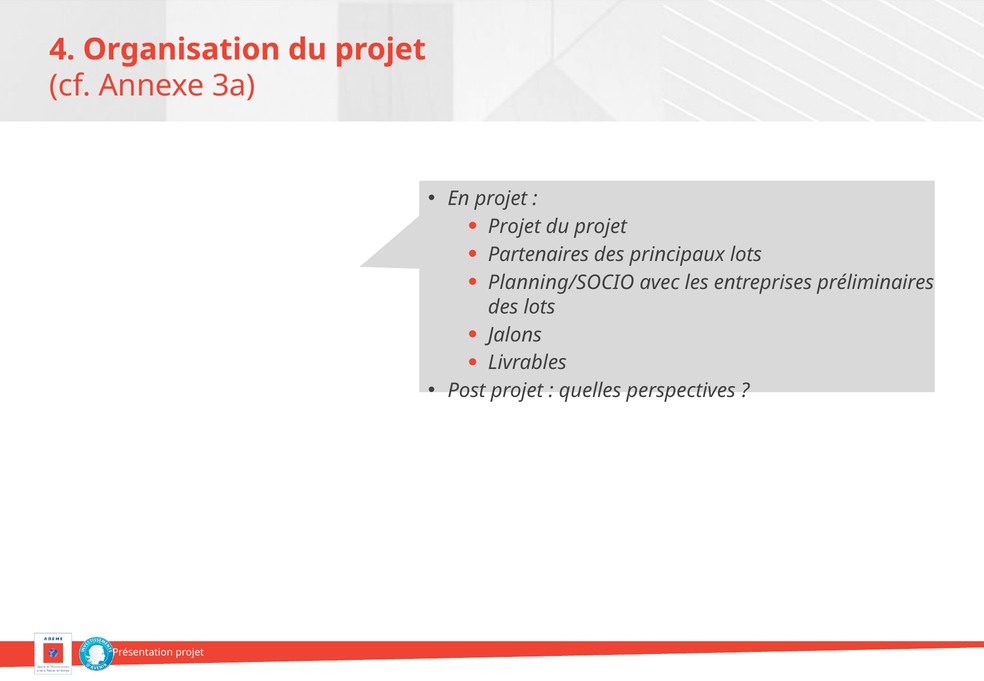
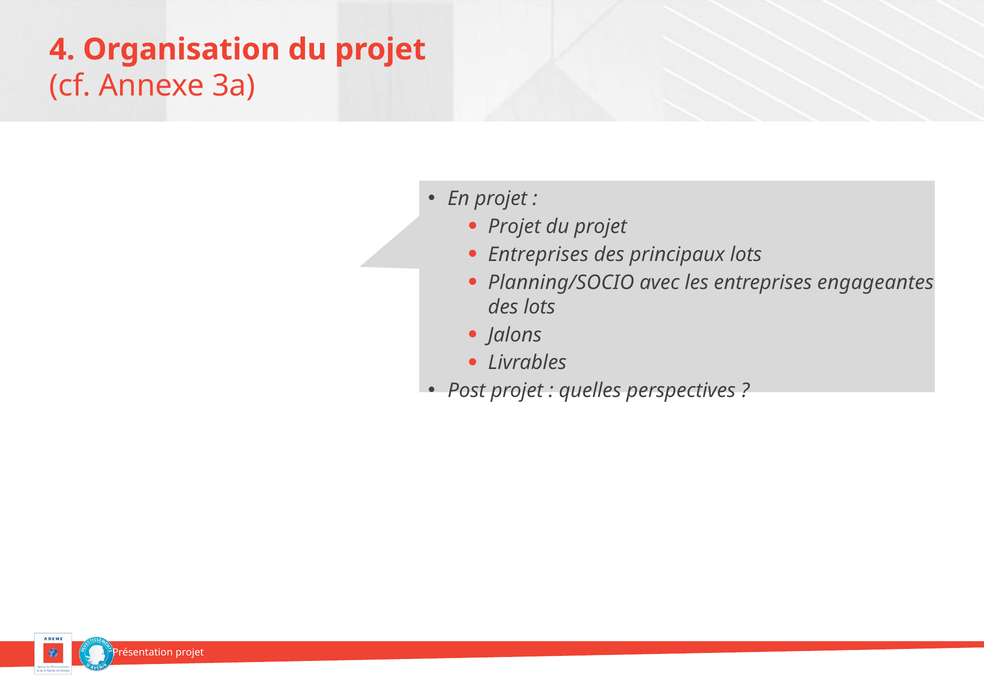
Partenaires at (539, 255): Partenaires -> Entreprises
préliminaires: préliminaires -> engageantes
